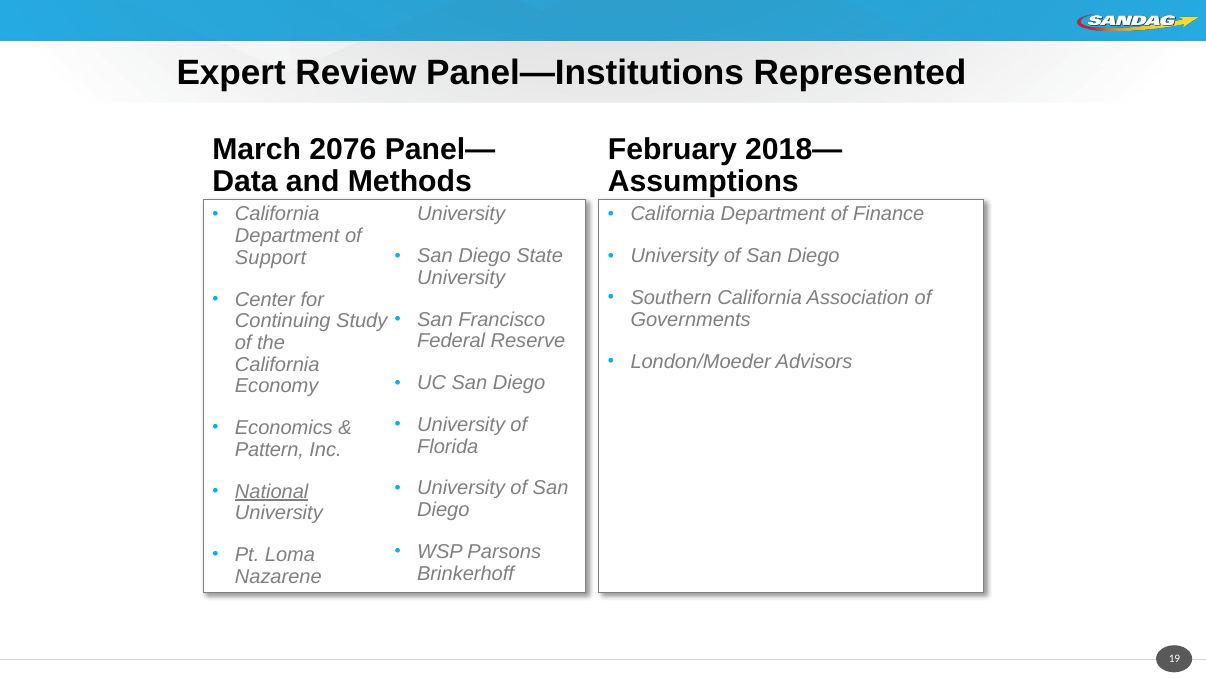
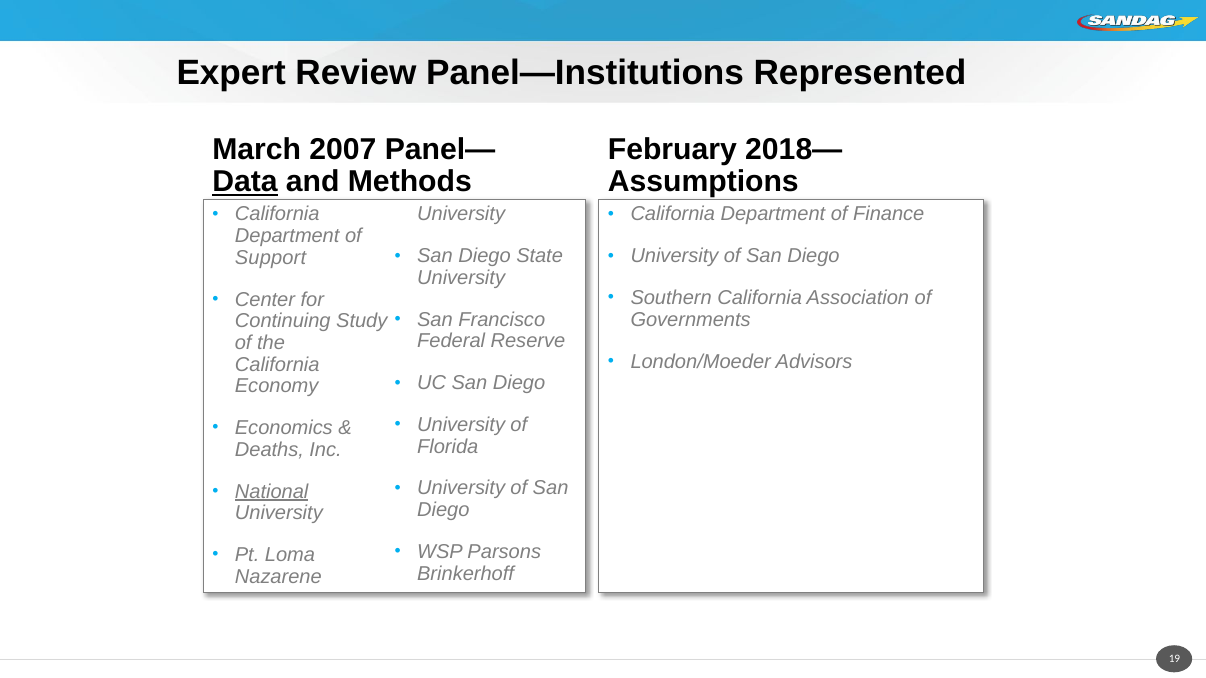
2076: 2076 -> 2007
Data underline: none -> present
Pattern: Pattern -> Deaths
